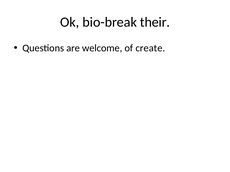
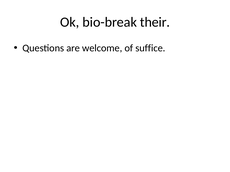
create: create -> suffice
